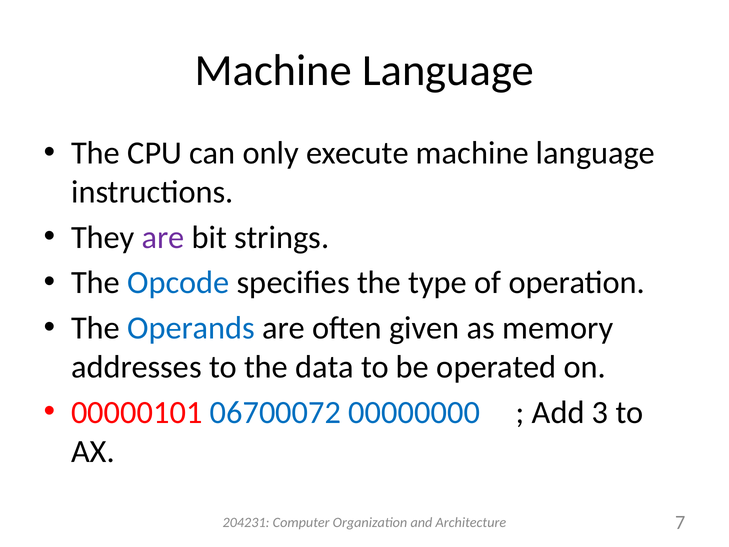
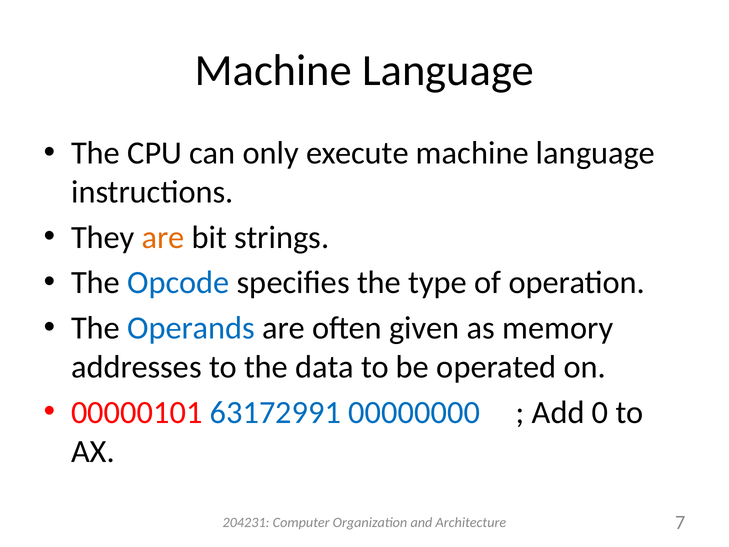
are at (163, 237) colour: purple -> orange
06700072: 06700072 -> 63172991
3: 3 -> 0
